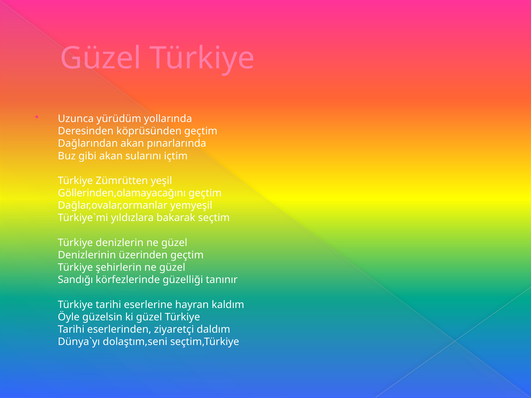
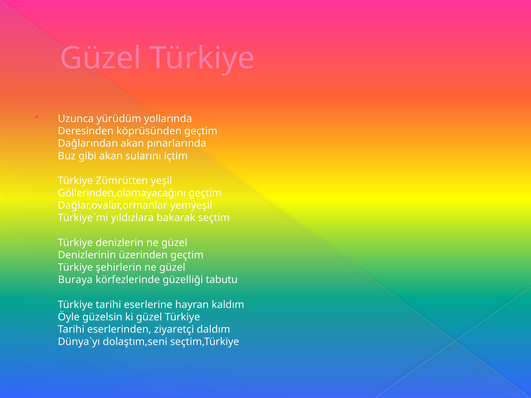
Sandığı: Sandığı -> Buraya
tanınır: tanınır -> tabutu
